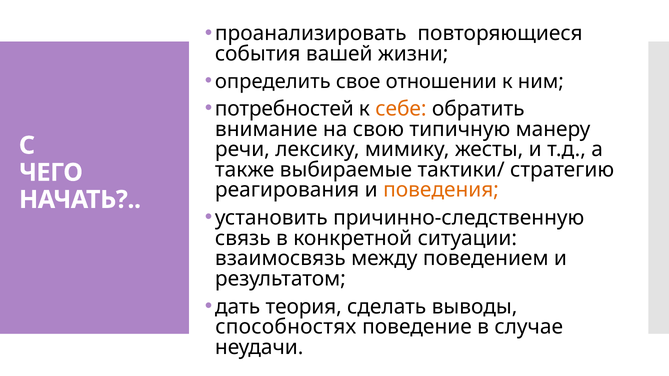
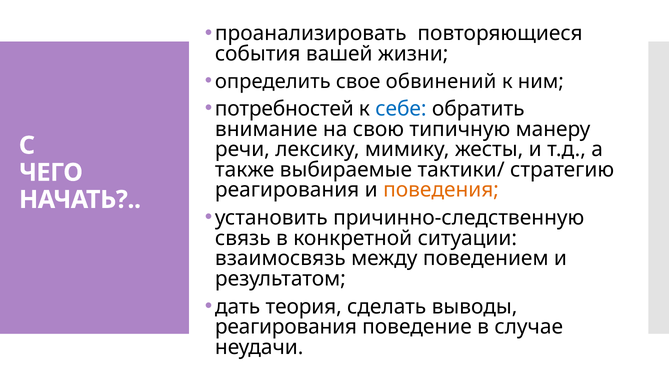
отношении: отношении -> обвинений
себе colour: orange -> blue
способностях at (286, 327): способностях -> реагирования
